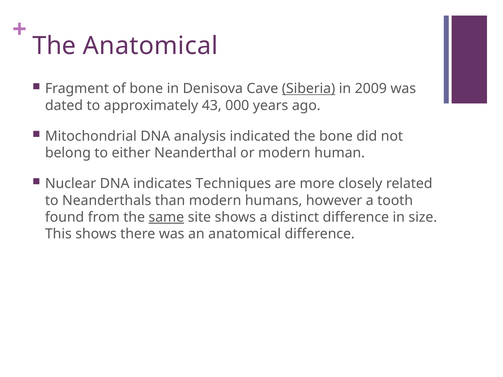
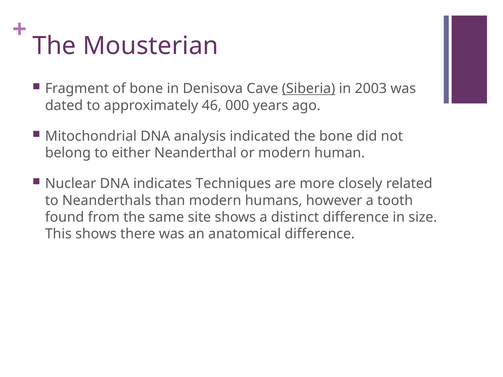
The Anatomical: Anatomical -> Mousterian
2009: 2009 -> 2003
43: 43 -> 46
same underline: present -> none
